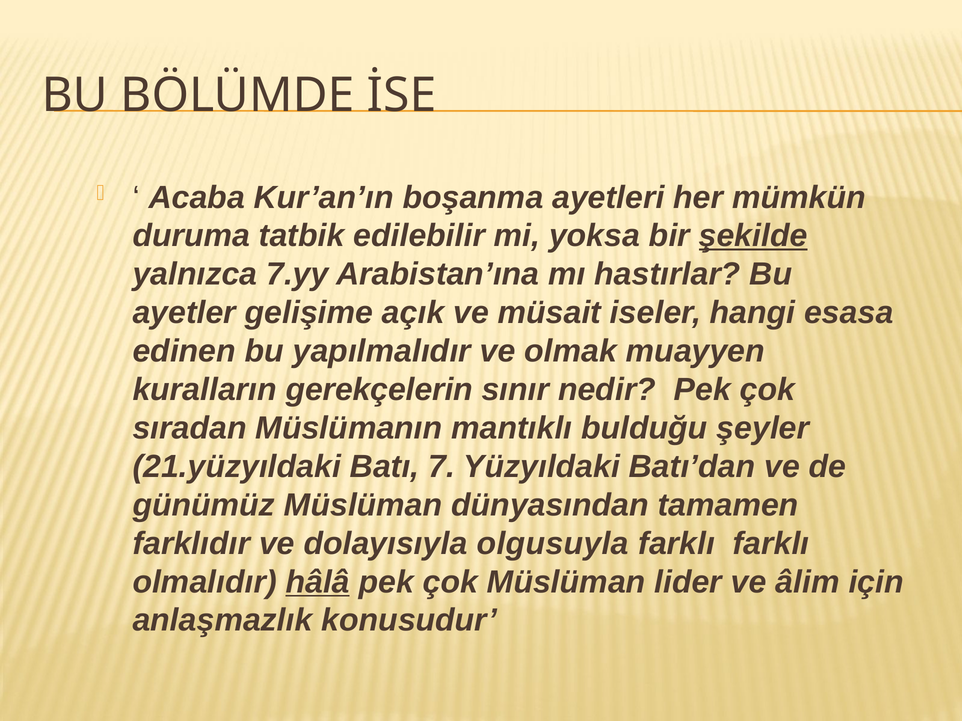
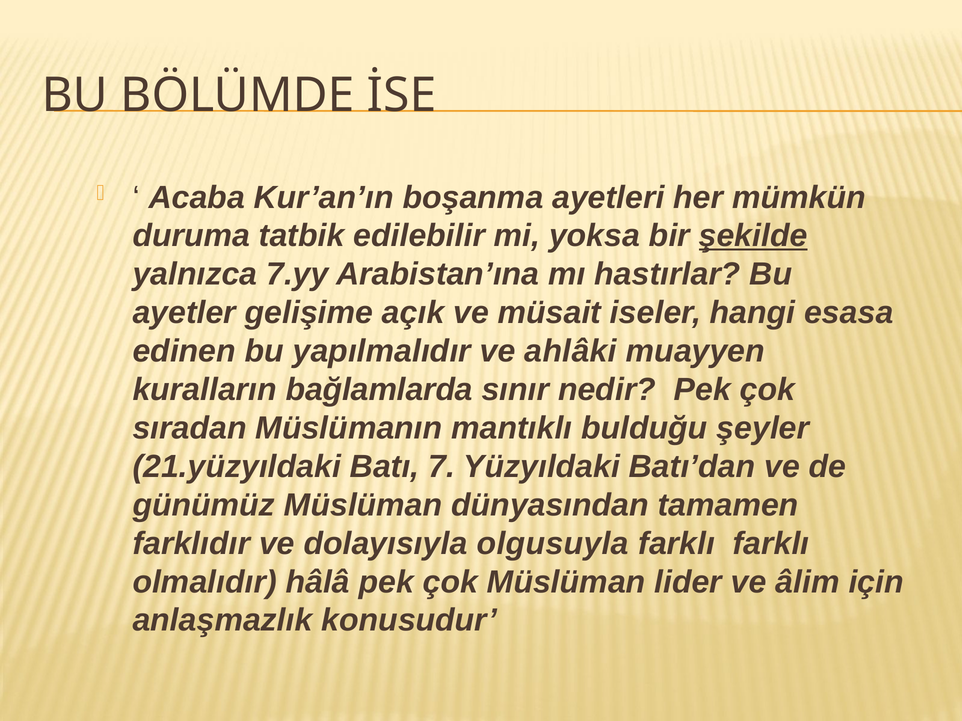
olmak: olmak -> ahlâki
gerekçelerin: gerekçelerin -> bağlamlarda
hâlâ underline: present -> none
